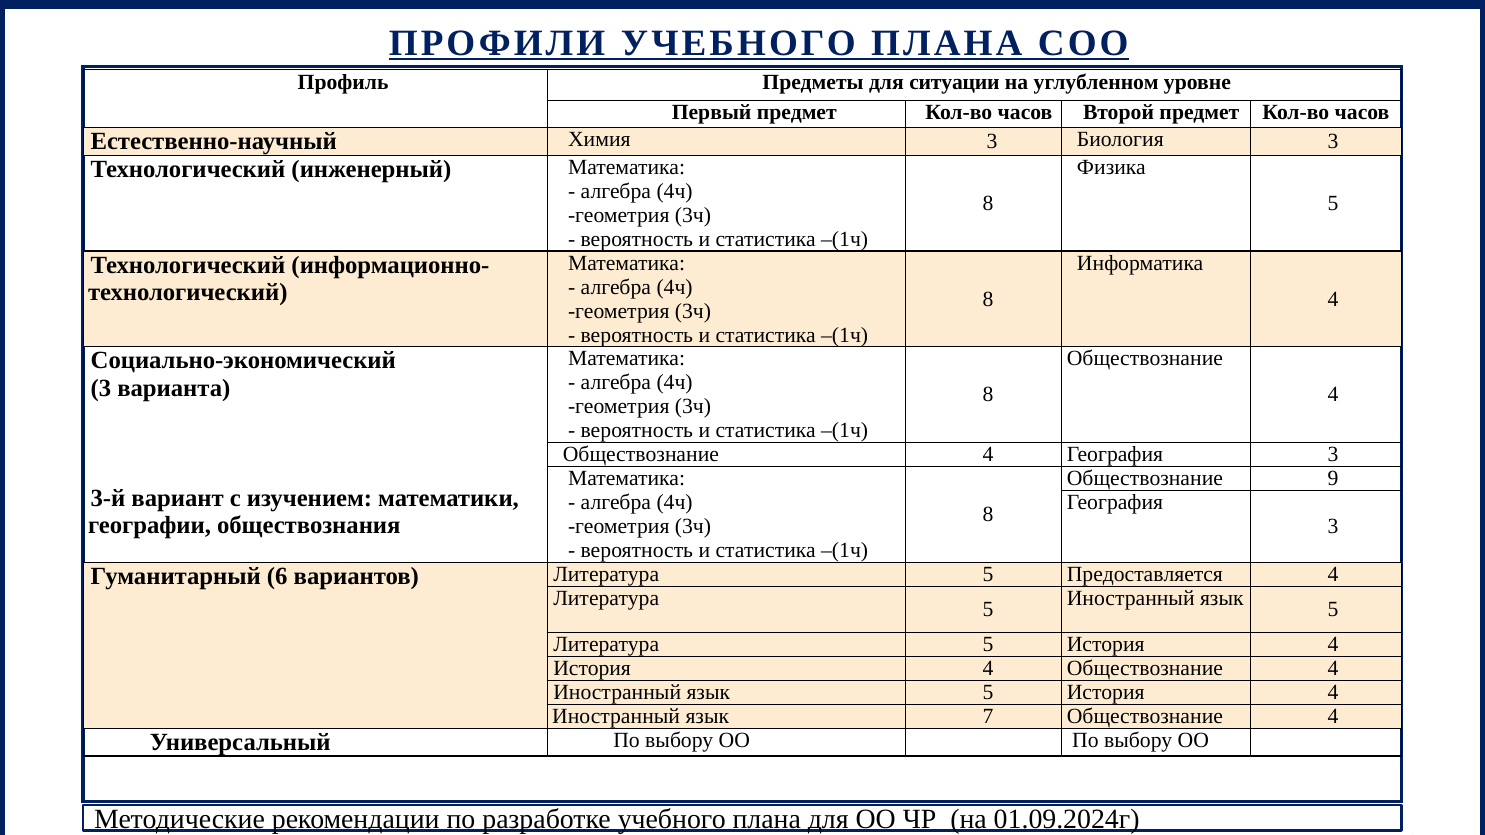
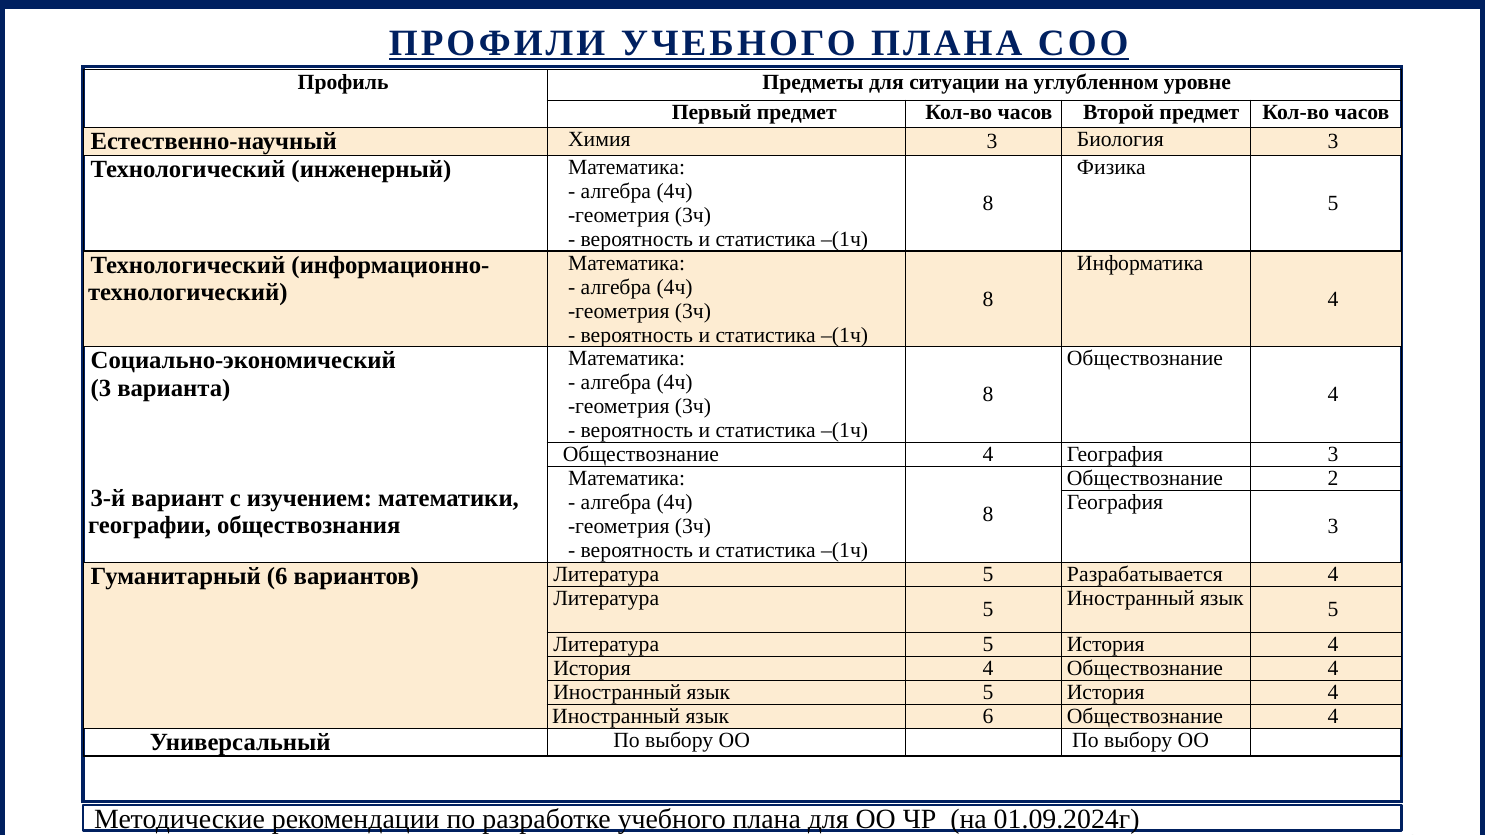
9: 9 -> 2
Предоставляется: Предоставляется -> Разрабатывается
язык 7: 7 -> 6
